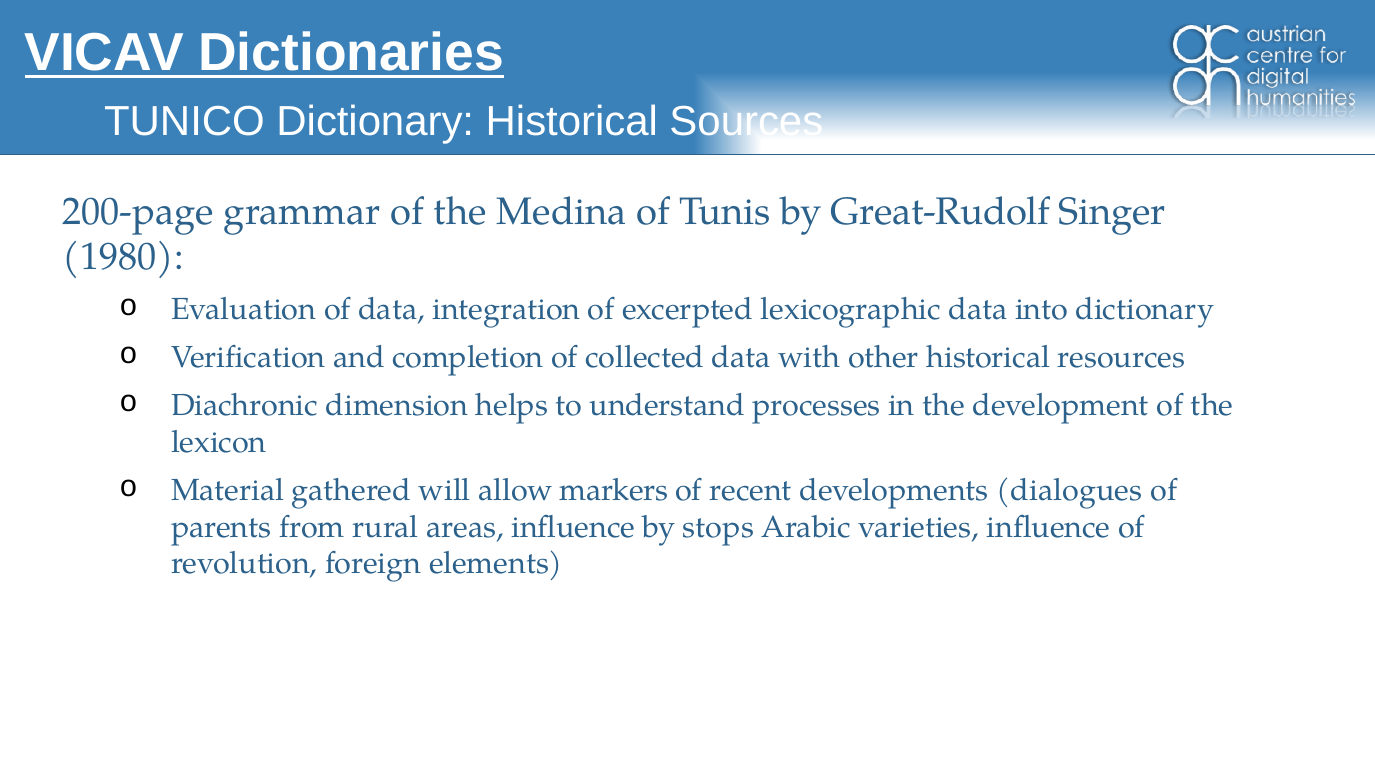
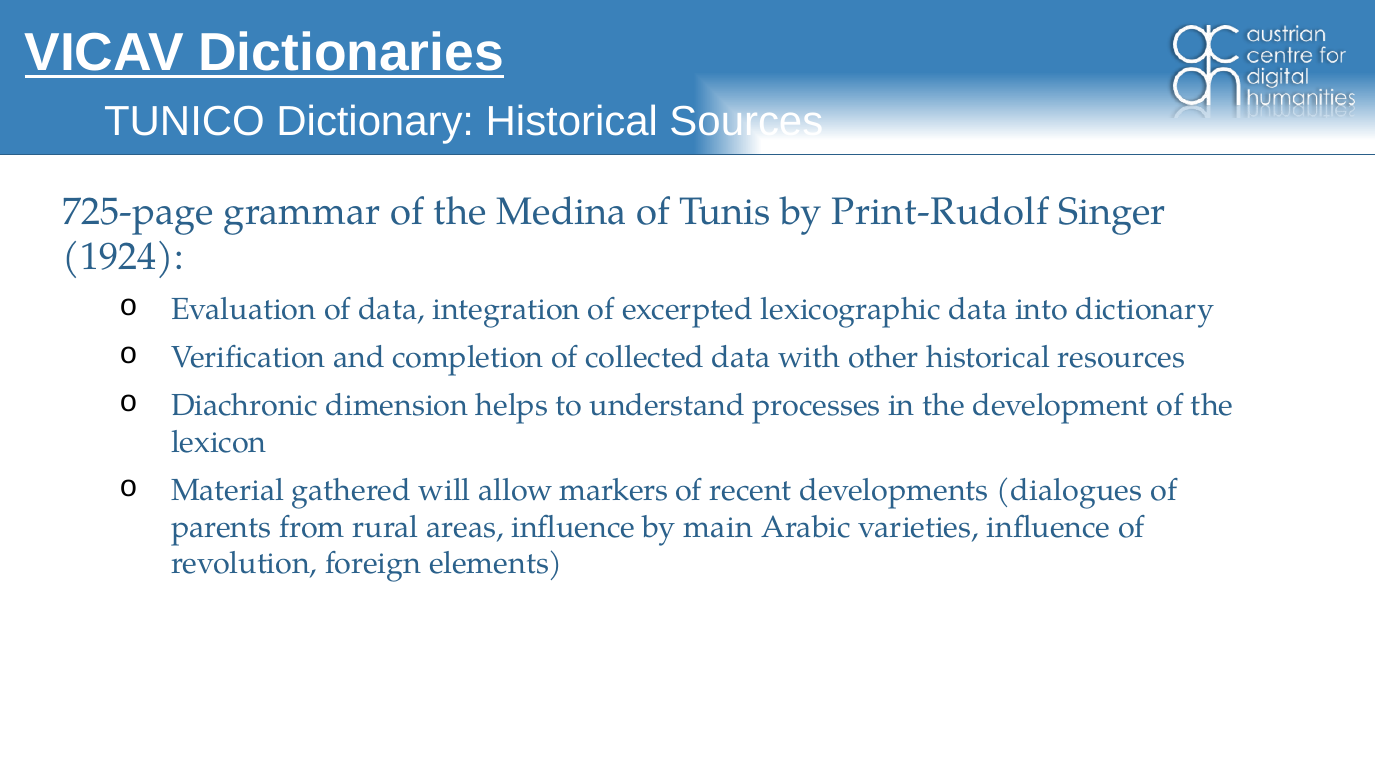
200-page: 200-page -> 725-page
Great-Rudolf: Great-Rudolf -> Print-Rudolf
1980: 1980 -> 1924
stops: stops -> main
